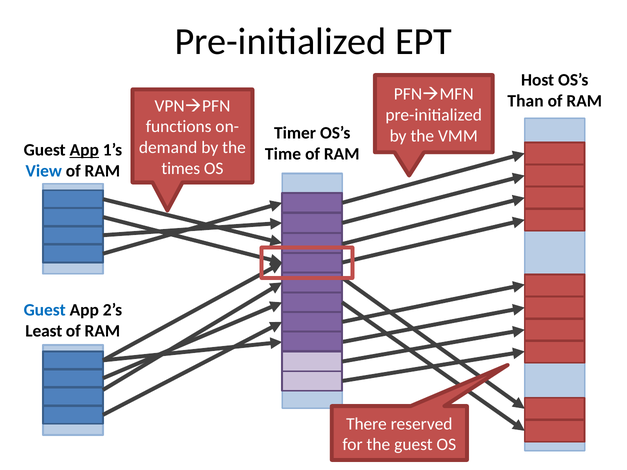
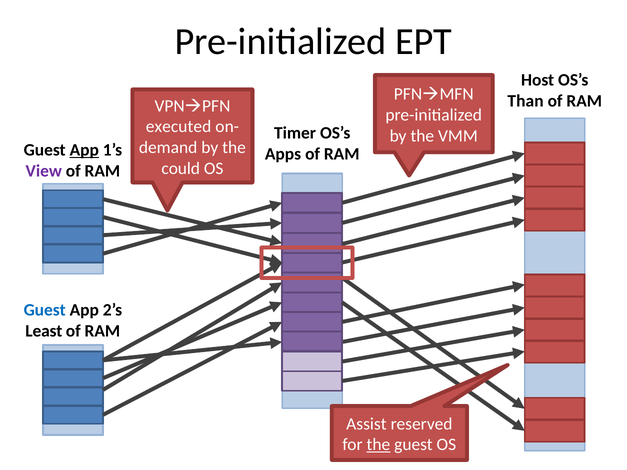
functions: functions -> executed
Time: Time -> Apps
times: times -> could
View colour: blue -> purple
There: There -> Assist
the at (378, 445) underline: none -> present
